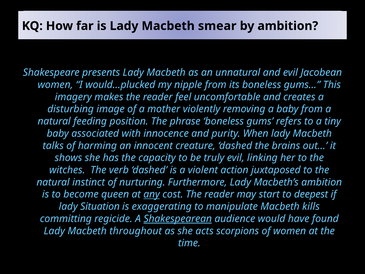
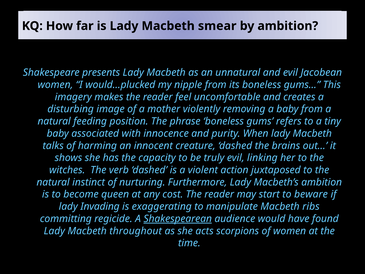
any underline: present -> none
deepest: deepest -> beware
Situation: Situation -> Invading
kills: kills -> ribs
